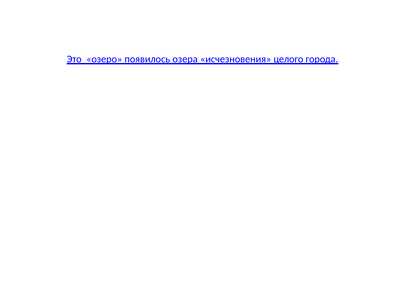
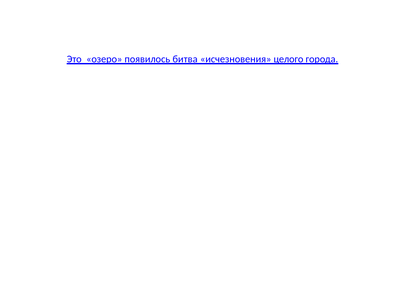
озера: озера -> битва
